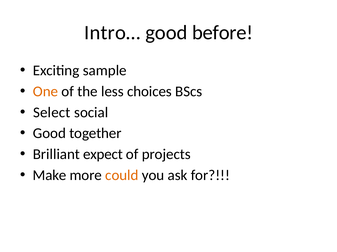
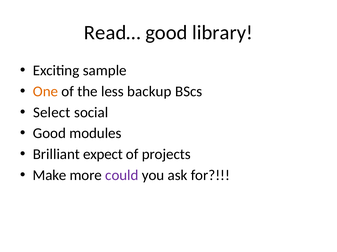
Intro…: Intro… -> Read…
before: before -> library
choices: choices -> backup
together: together -> modules
could colour: orange -> purple
